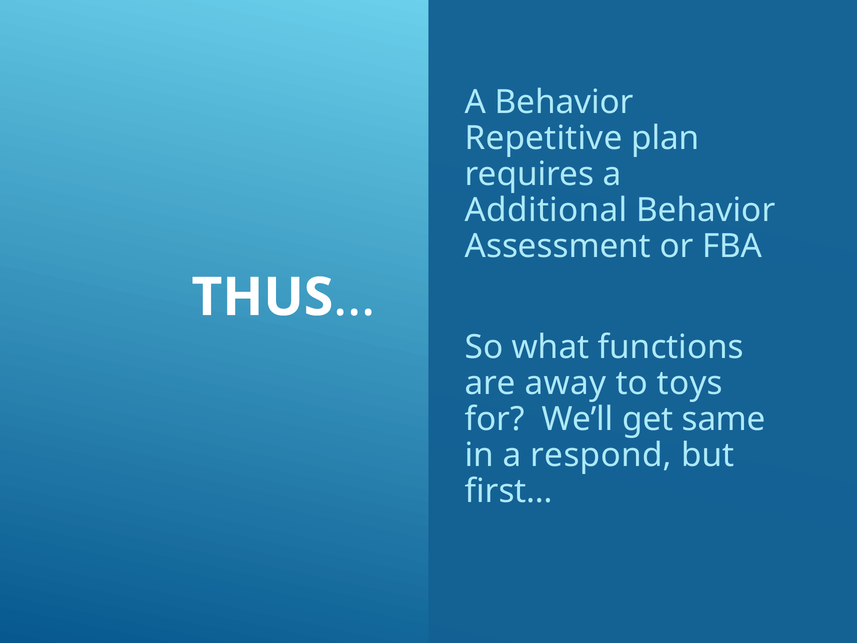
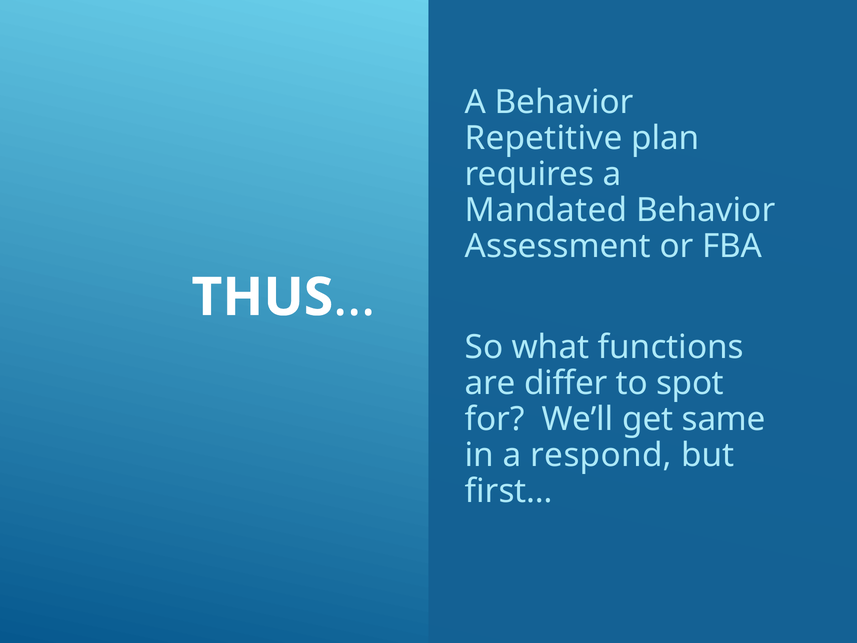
Additional: Additional -> Mandated
away: away -> differ
toys: toys -> spot
